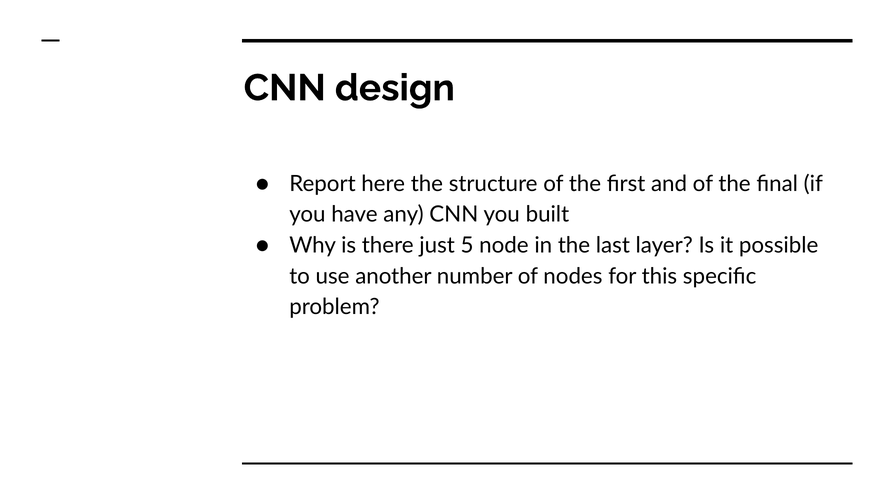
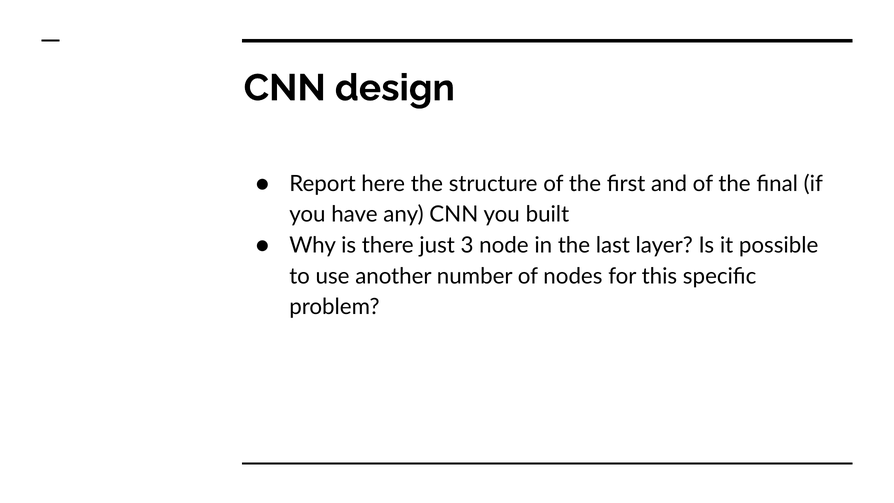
5: 5 -> 3
